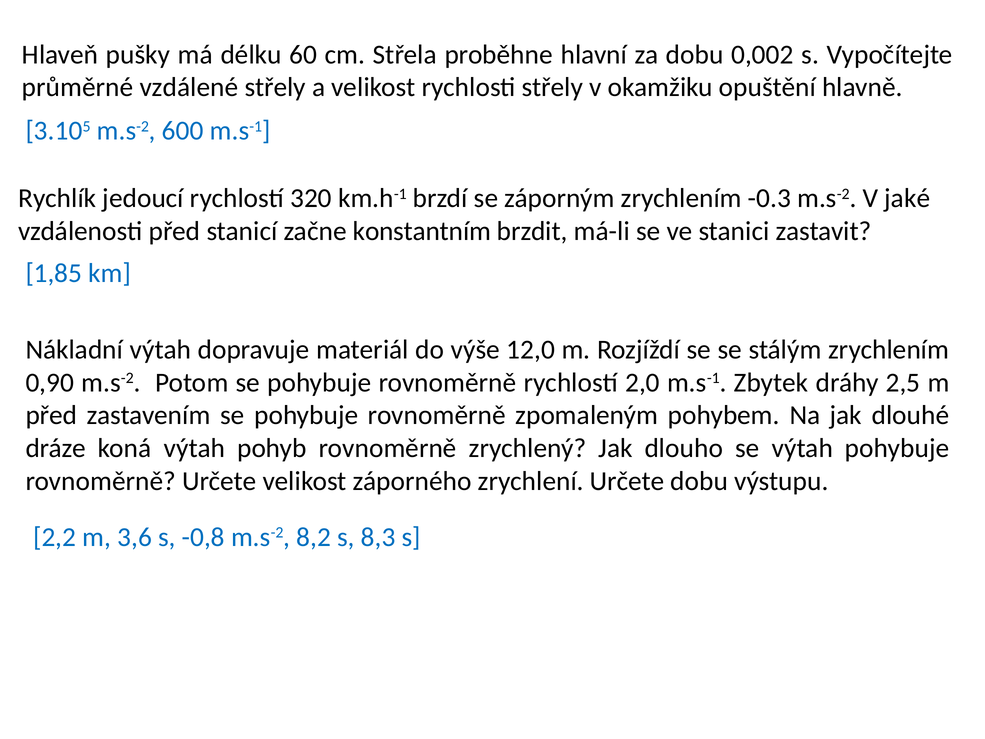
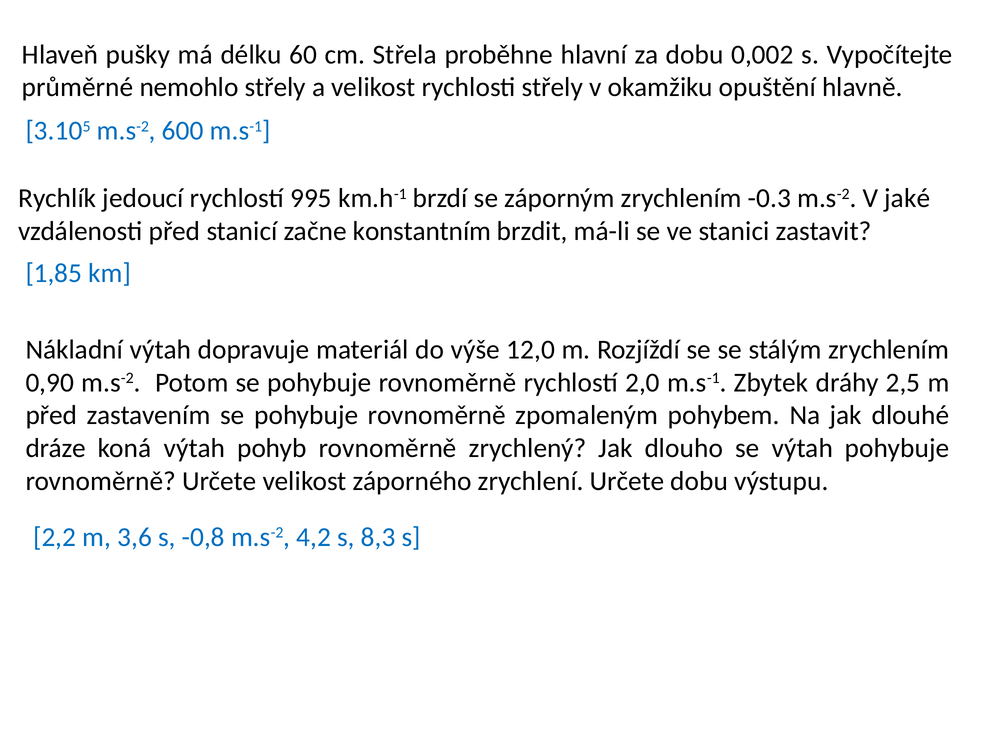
vzdálené: vzdálené -> nemohlo
320: 320 -> 995
8,2: 8,2 -> 4,2
